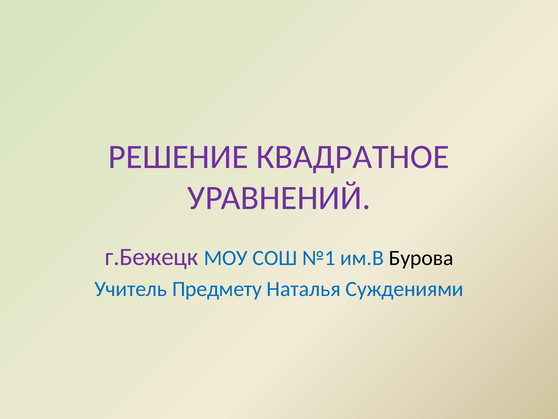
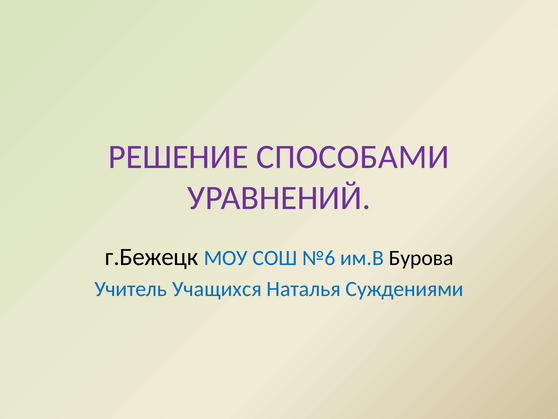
КВАДРАТНОЕ: КВАДРАТНОЕ -> СПОСОБАМИ
г.Бежецк colour: purple -> black
№1: №1 -> №6
Предмету: Предмету -> Учащихся
